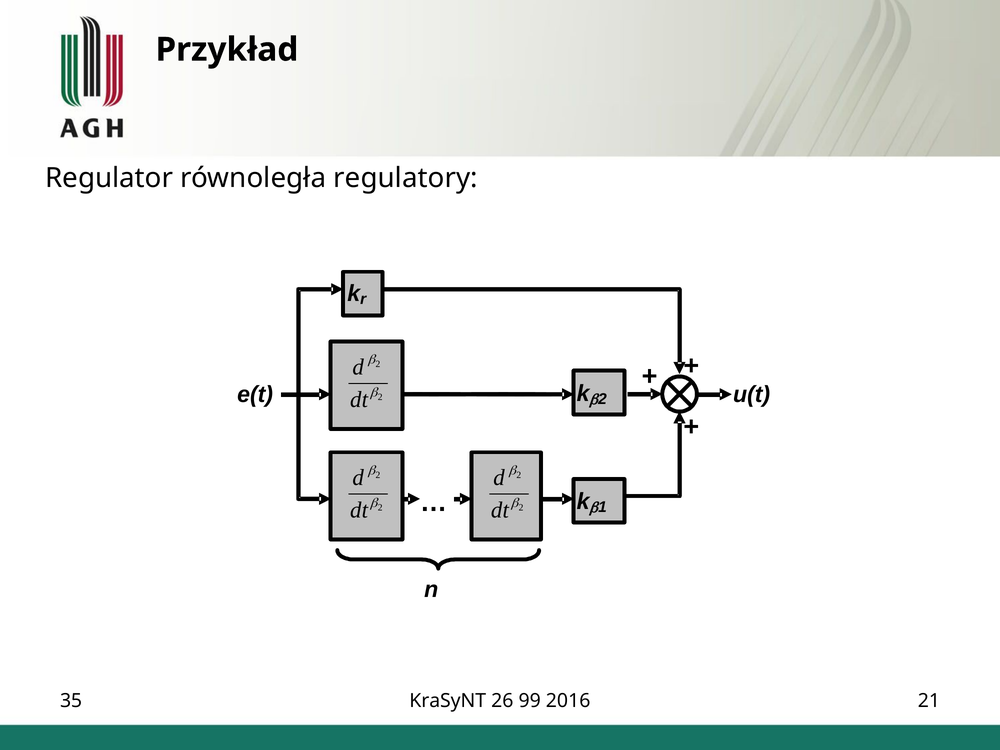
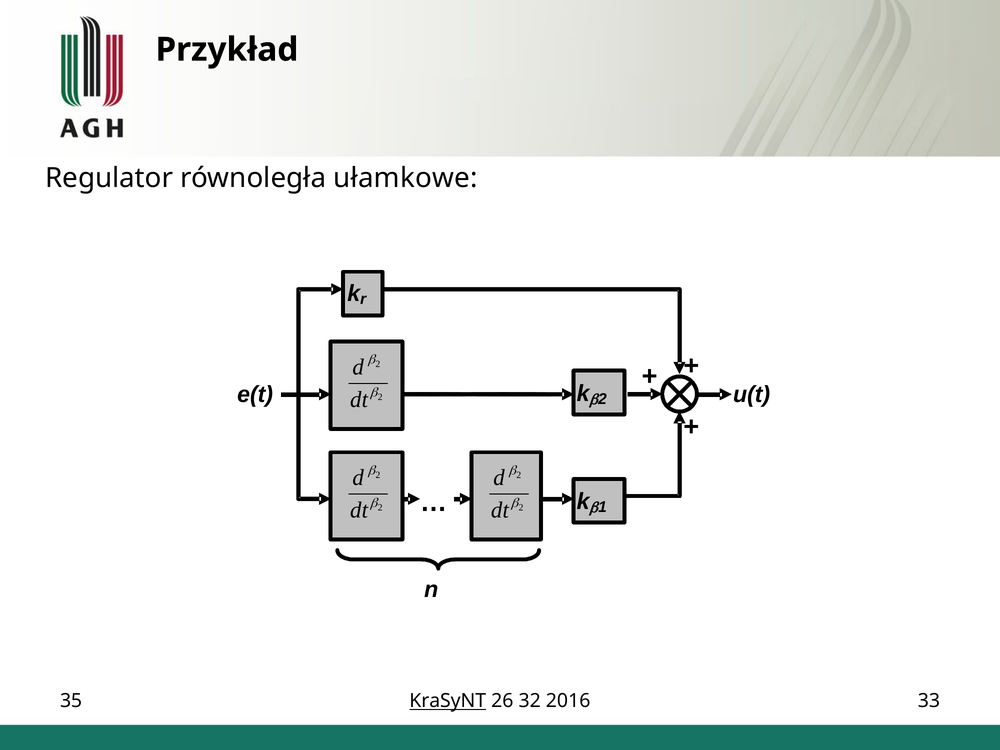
regulatory: regulatory -> ułamkowe
KraSyNT underline: none -> present
99: 99 -> 32
21: 21 -> 33
